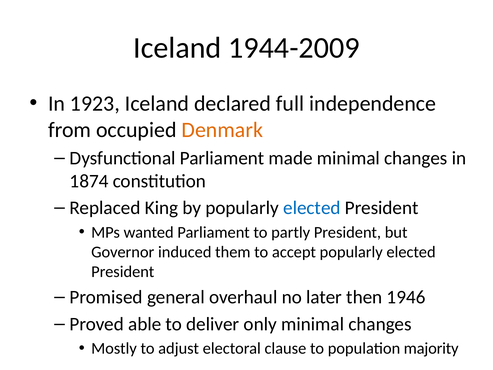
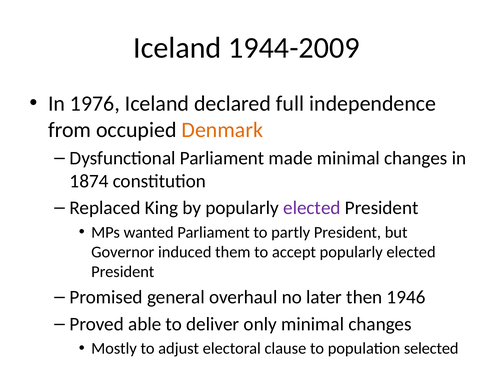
1923: 1923 -> 1976
elected at (312, 208) colour: blue -> purple
majority: majority -> selected
